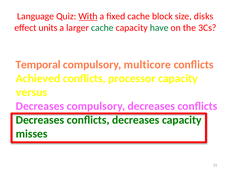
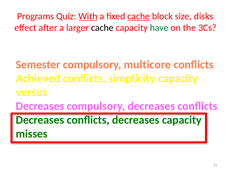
Language: Language -> Programs
cache at (139, 16) underline: none -> present
units: units -> after
cache at (102, 28) colour: green -> black
Temporal: Temporal -> Semester
processor: processor -> simplicity
